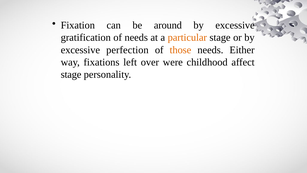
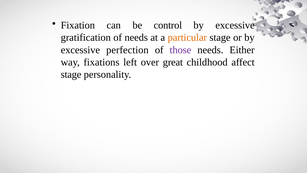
around: around -> control
those colour: orange -> purple
were: were -> great
